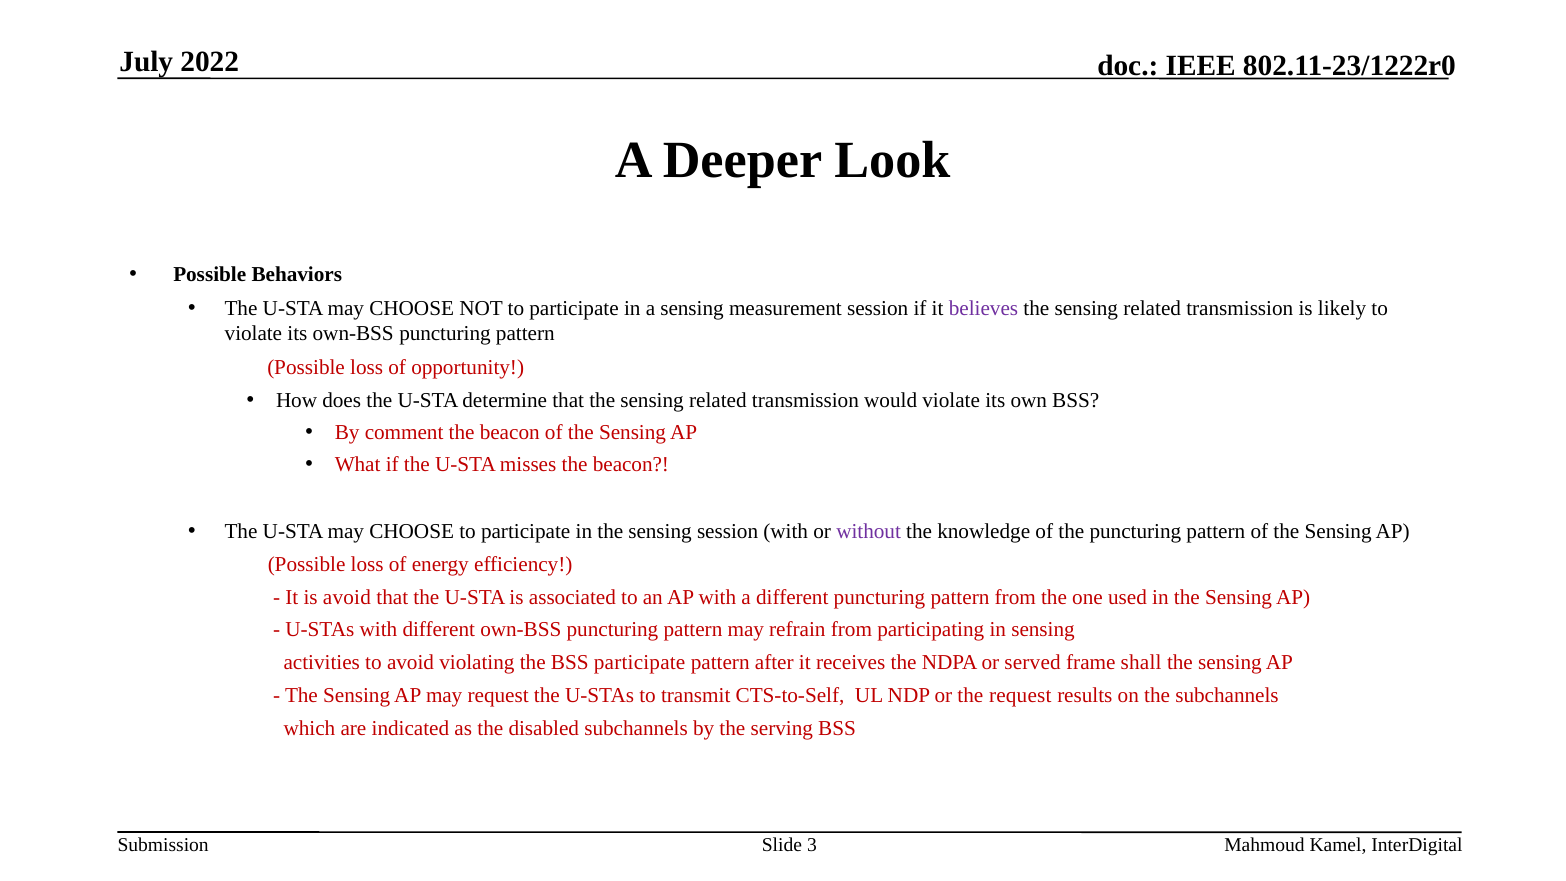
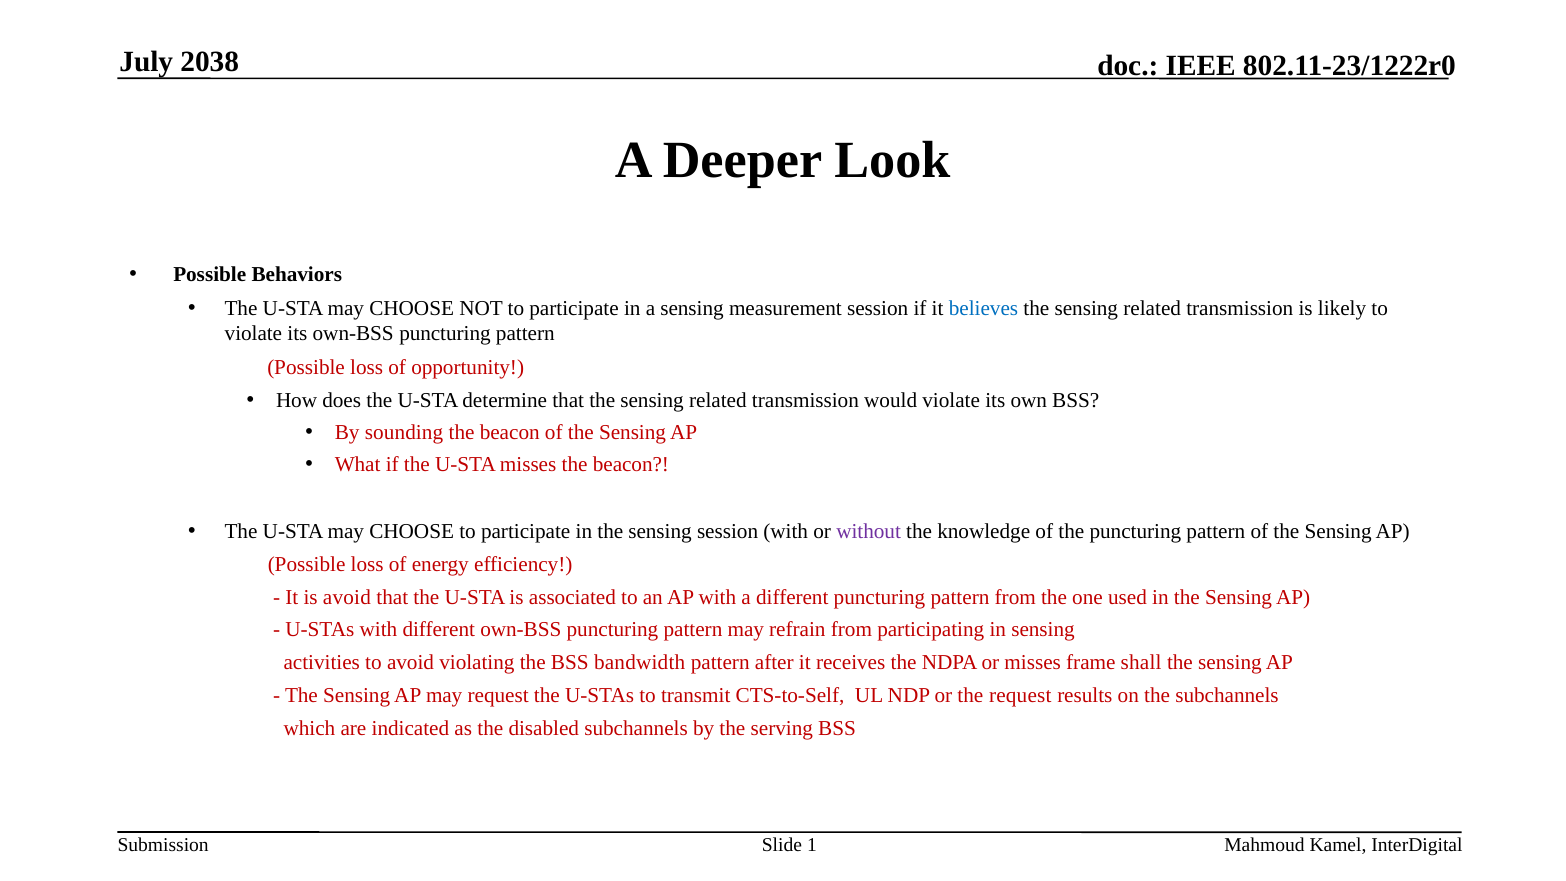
2022: 2022 -> 2038
believes colour: purple -> blue
comment: comment -> sounding
BSS participate: participate -> bandwidth
or served: served -> misses
3: 3 -> 1
